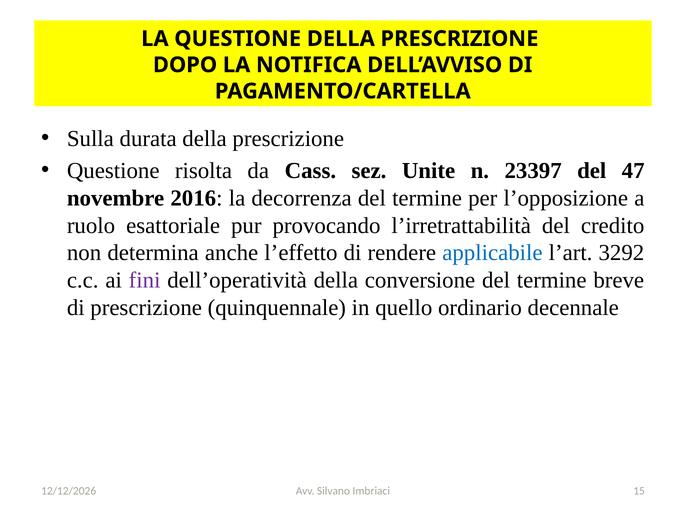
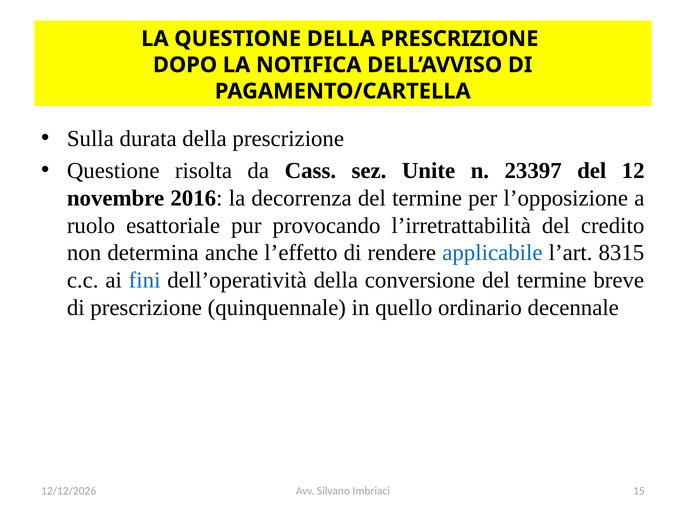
47: 47 -> 12
3292: 3292 -> 8315
fini colour: purple -> blue
